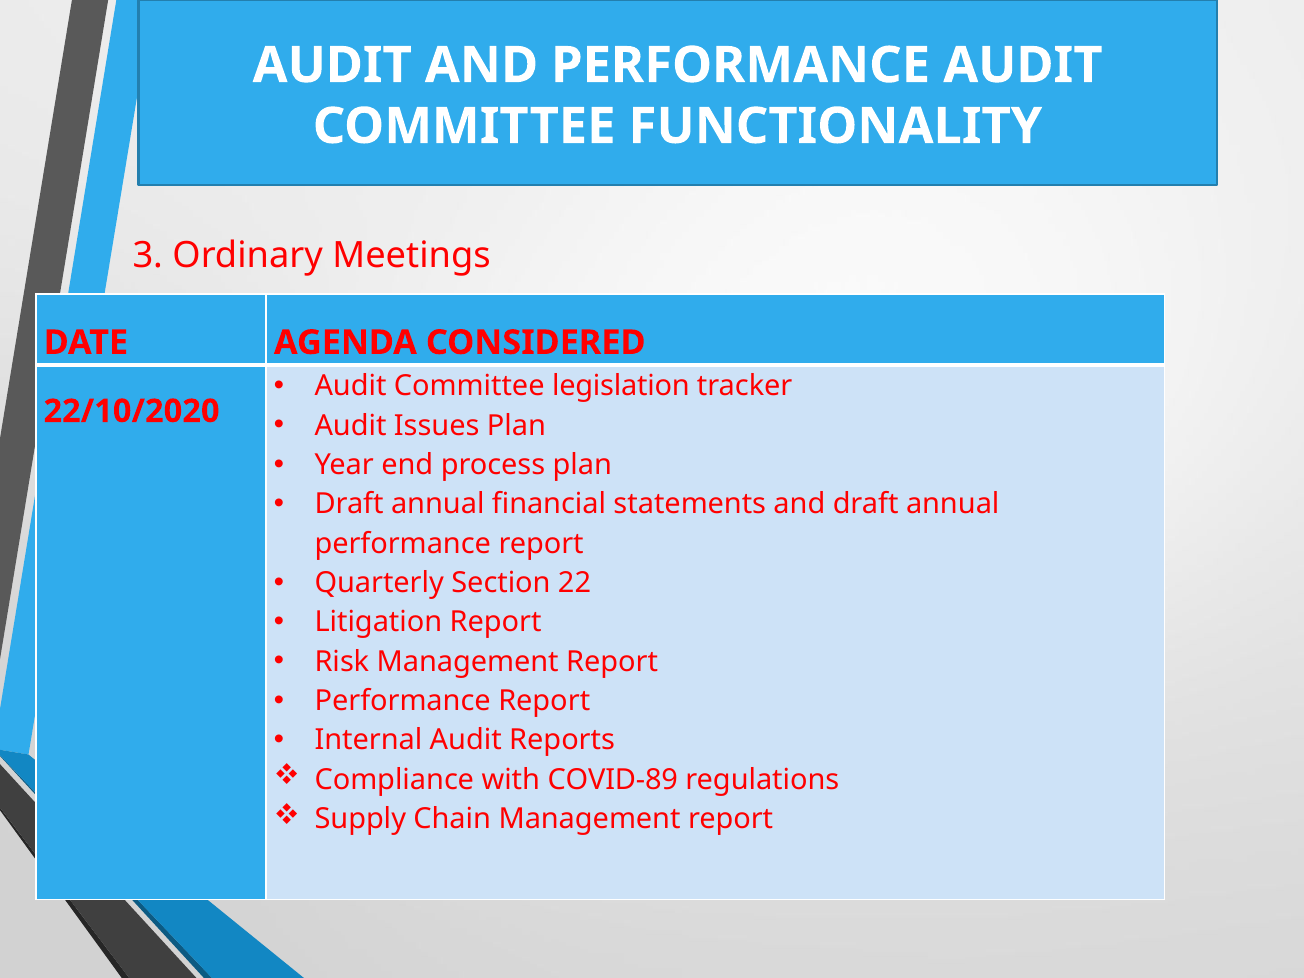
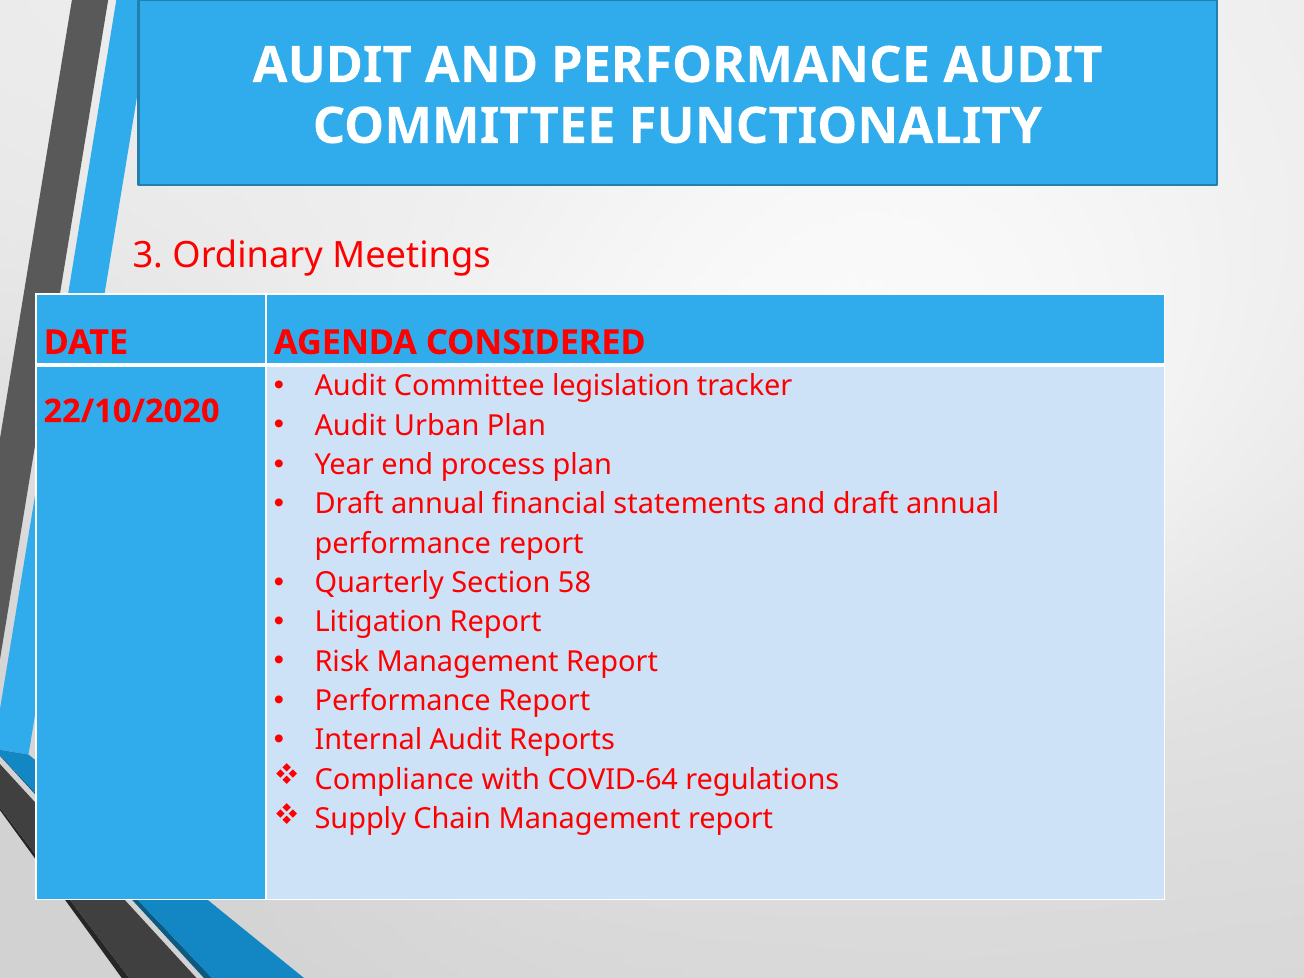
Issues: Issues -> Urban
22: 22 -> 58
COVID-89: COVID-89 -> COVID-64
